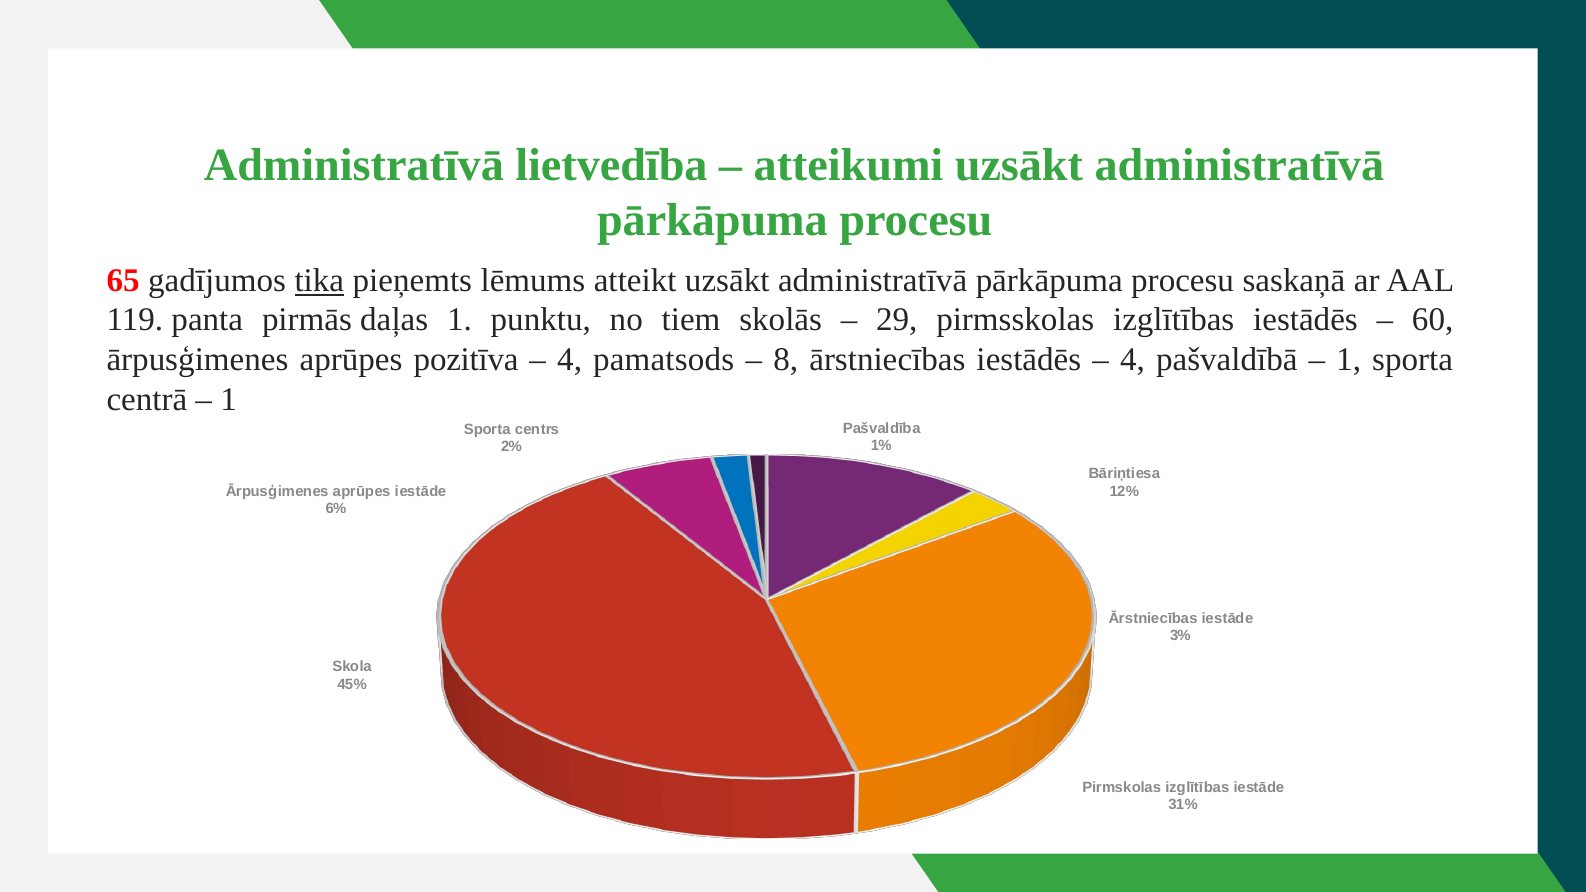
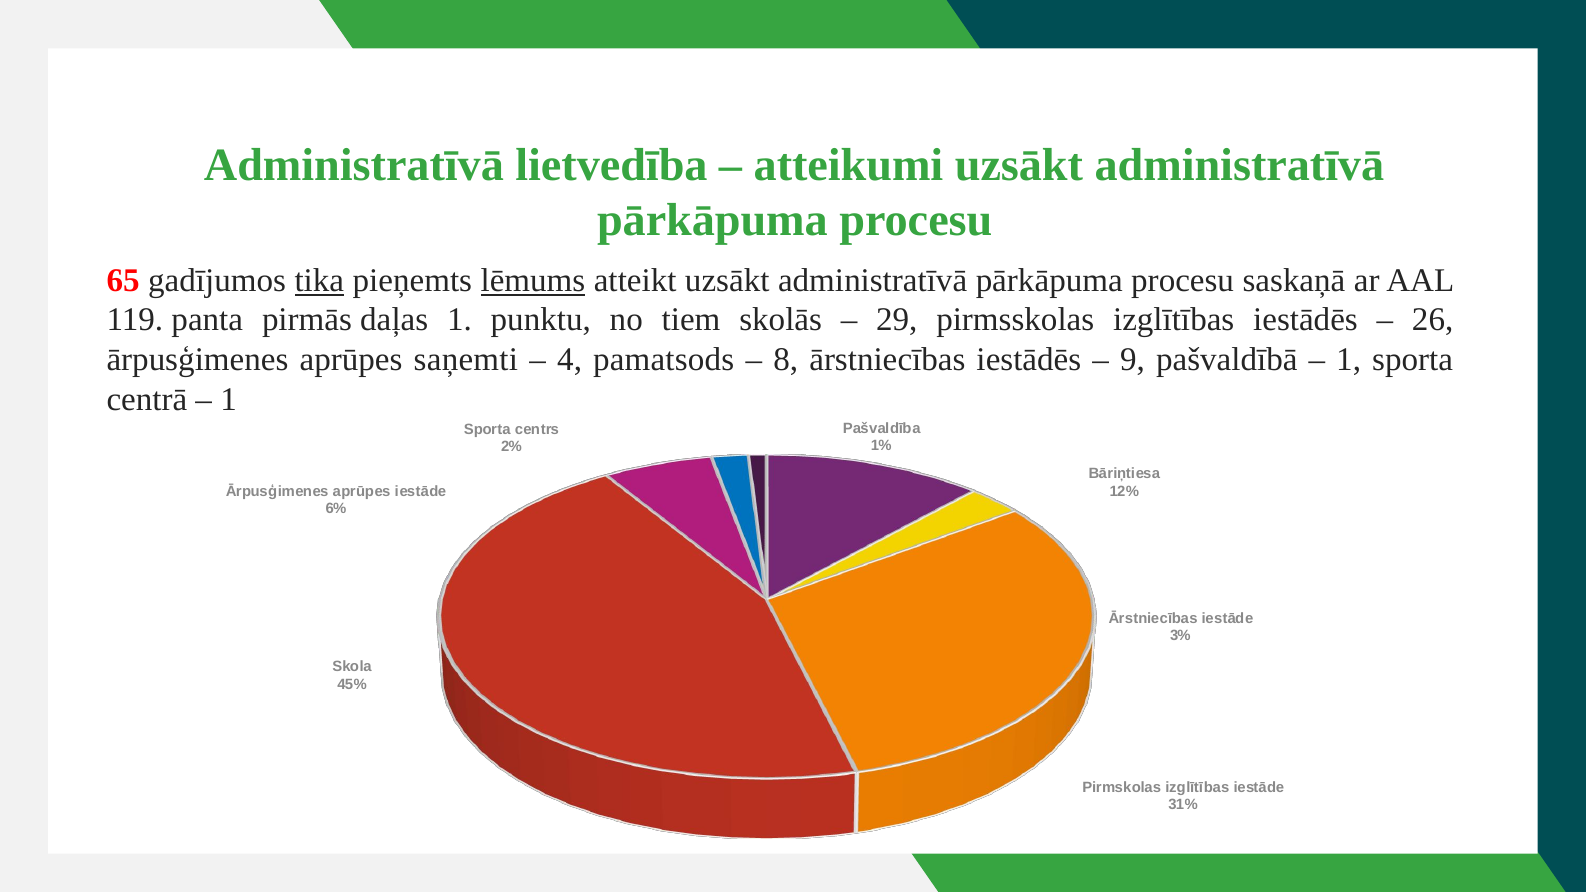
lēmums underline: none -> present
60: 60 -> 26
pozitīva: pozitīva -> saņemti
4 at (1133, 360): 4 -> 9
